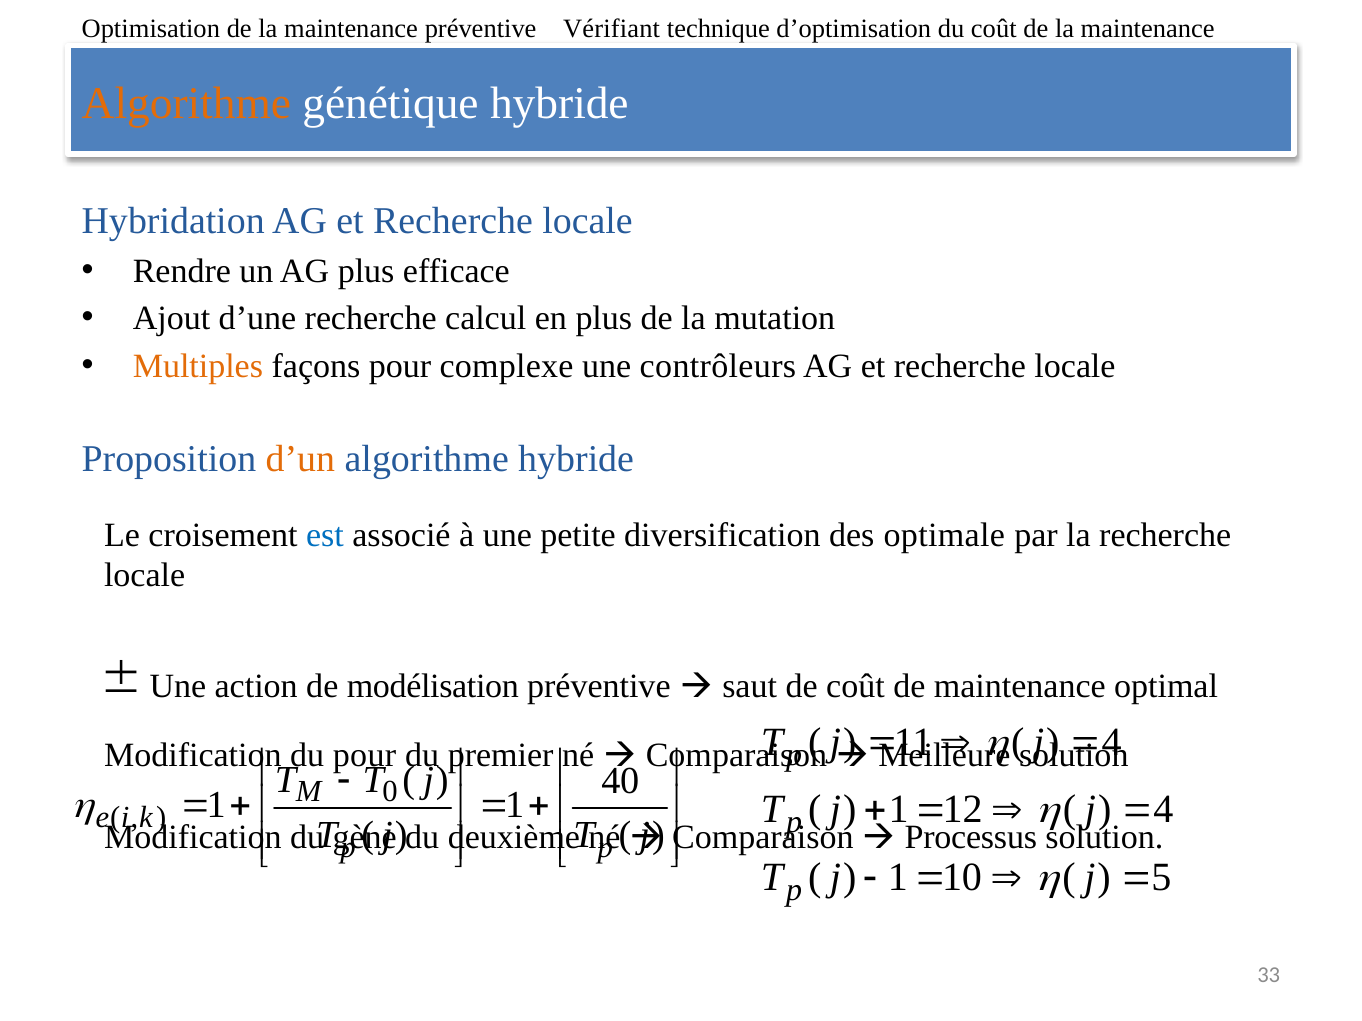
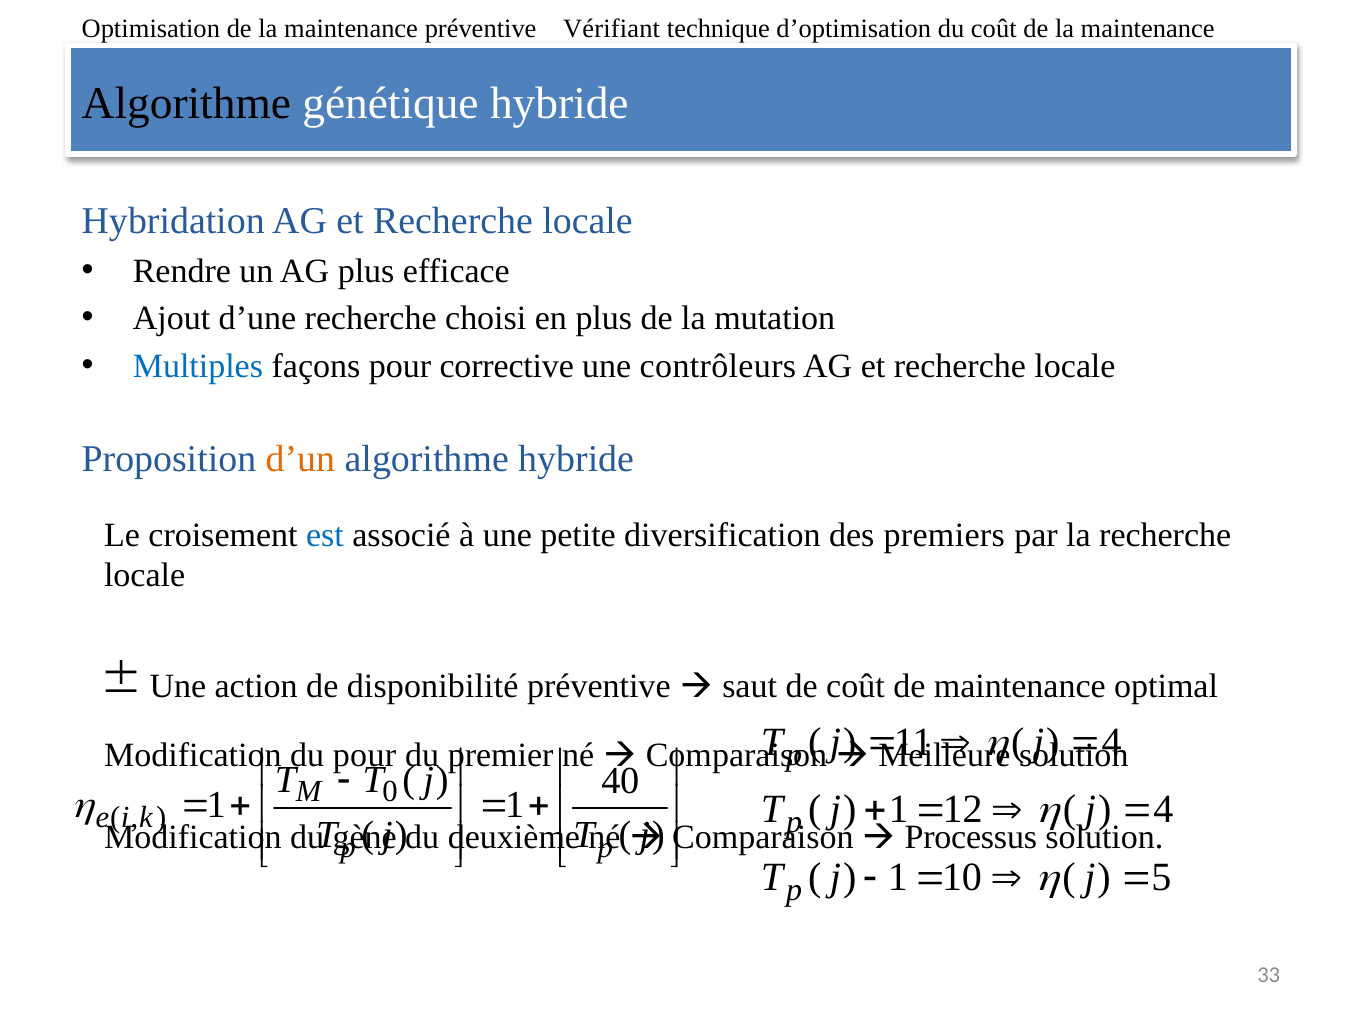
Algorithme at (186, 103) colour: orange -> black
calcul: calcul -> choisi
Multiples colour: orange -> blue
complexe: complexe -> corrective
optimale: optimale -> premiers
modélisation: modélisation -> disponibilité
